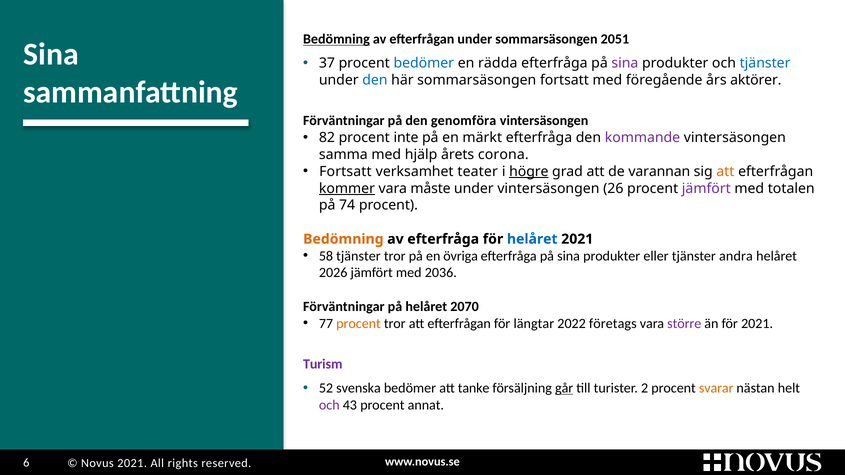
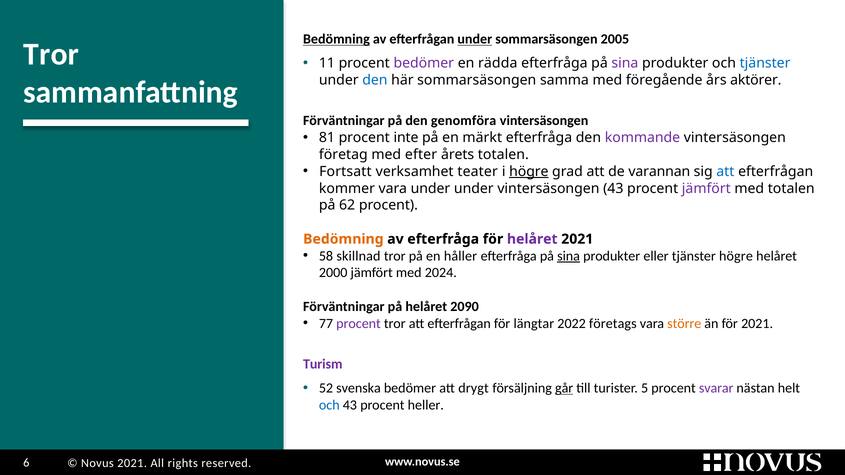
under at (475, 39) underline: none -> present
2051: 2051 -> 2005
Sina at (51, 54): Sina -> Tror
37: 37 -> 11
bedömer at (424, 63) colour: blue -> purple
sommarsäsongen fortsatt: fortsatt -> samma
82: 82 -> 81
samma: samma -> företag
hjälp: hjälp -> efter
årets corona: corona -> totalen
att at (725, 172) colour: orange -> blue
kommer underline: present -> none
vara måste: måste -> under
vintersäsongen 26: 26 -> 43
74: 74 -> 62
helåret at (532, 239) colour: blue -> purple
58 tjänster: tjänster -> skillnad
övriga: övriga -> håller
sina at (569, 256) underline: none -> present
tjänster andra: andra -> högre
2026: 2026 -> 2000
2036: 2036 -> 2024
2070: 2070 -> 2090
procent at (359, 324) colour: orange -> purple
större colour: purple -> orange
tanke: tanke -> drygt
2: 2 -> 5
svarar colour: orange -> purple
och at (329, 405) colour: purple -> blue
annat: annat -> heller
